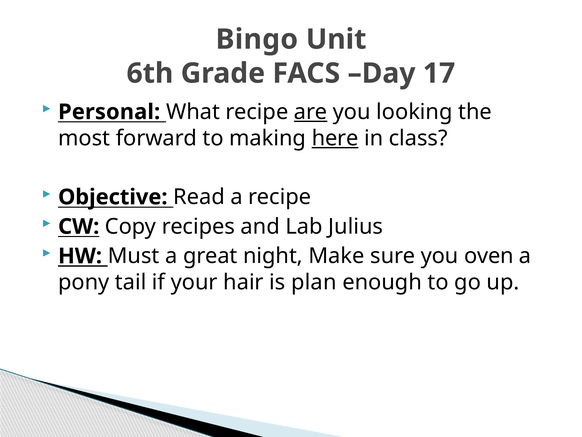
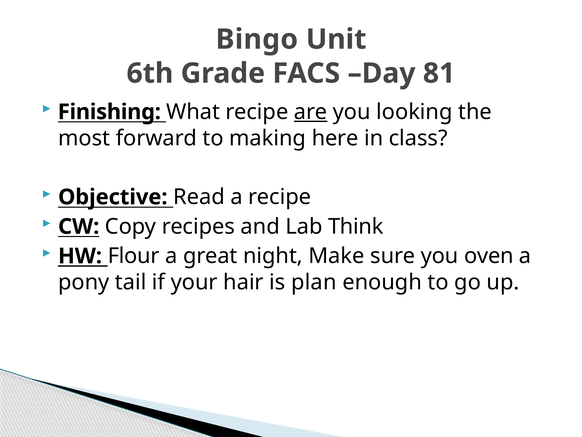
17: 17 -> 81
Personal: Personal -> Finishing
here underline: present -> none
Julius: Julius -> Think
Must: Must -> Flour
